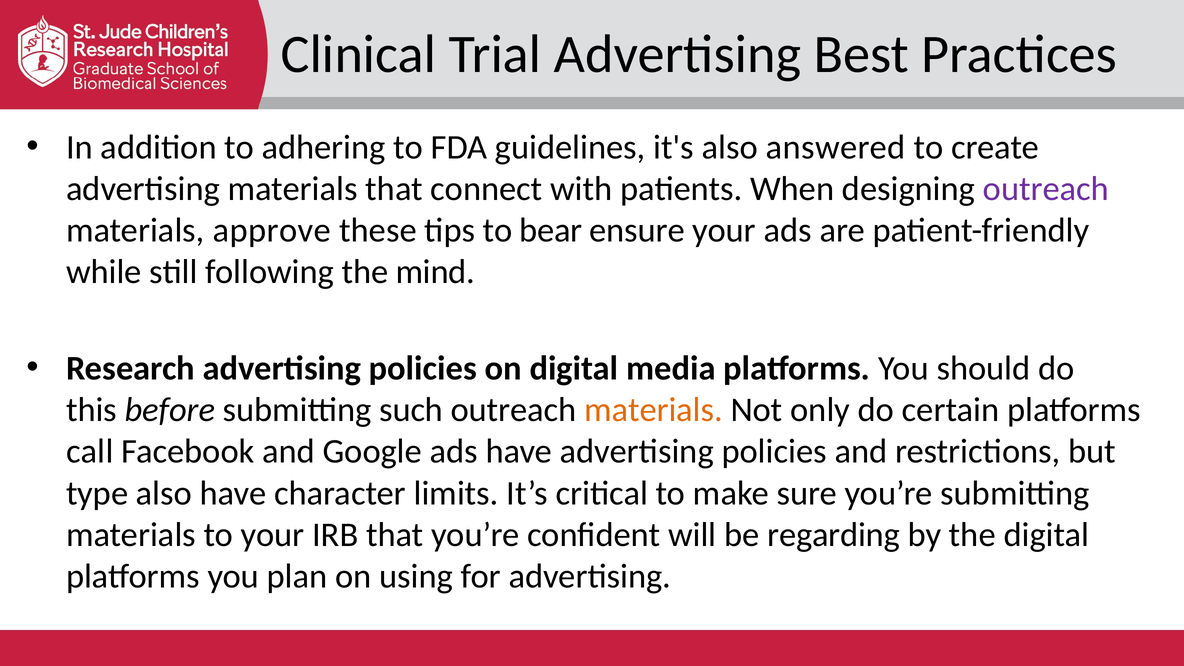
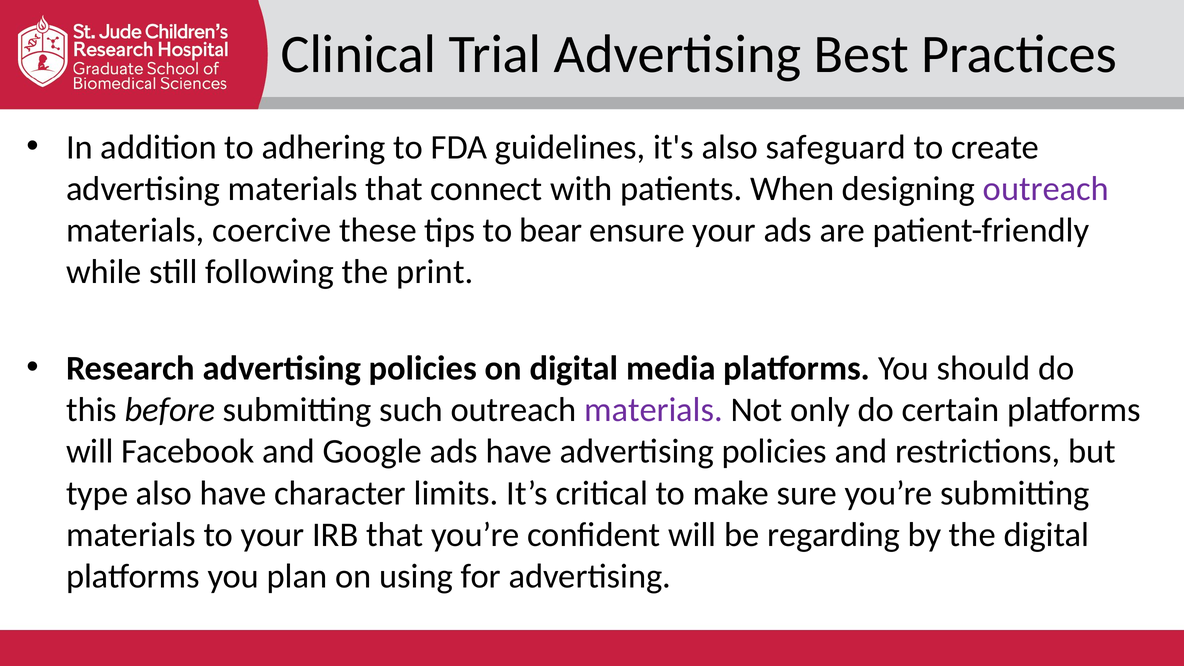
answered: answered -> safeguard
approve: approve -> coercive
mind: mind -> print
materials at (654, 410) colour: orange -> purple
call at (90, 451): call -> will
